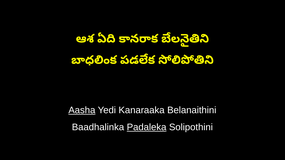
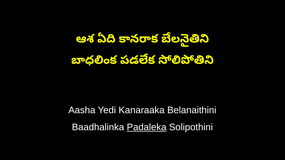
Aasha underline: present -> none
